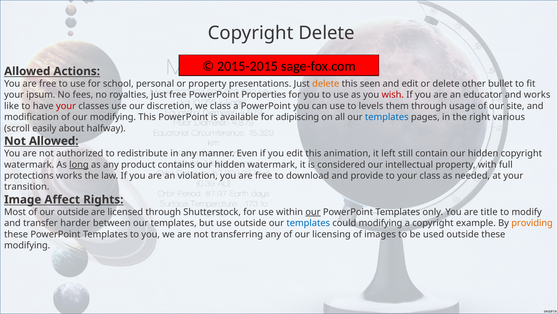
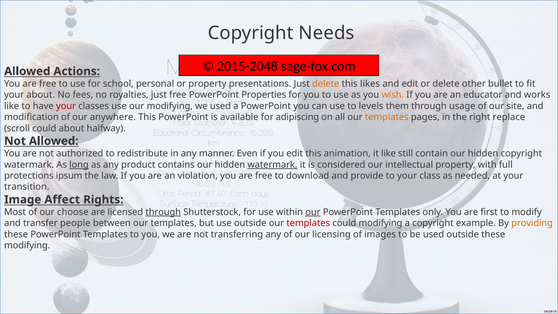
Copyright Delete: Delete -> Needs
2015-2015: 2015-2015 -> 2015-2048
seen: seen -> likes
your ipsum: ipsum -> about
wish colour: red -> orange
our discretion: discretion -> modifying
we class: class -> used
our modifying: modifying -> anywhere
templates at (387, 117) colour: blue -> orange
various: various -> replace
scroll easily: easily -> could
it left: left -> like
watermark at (272, 165) underline: none -> present
protections works: works -> ipsum
our outside: outside -> choose
through at (163, 212) underline: none -> present
title: title -> first
harder: harder -> people
templates at (308, 223) colour: blue -> red
